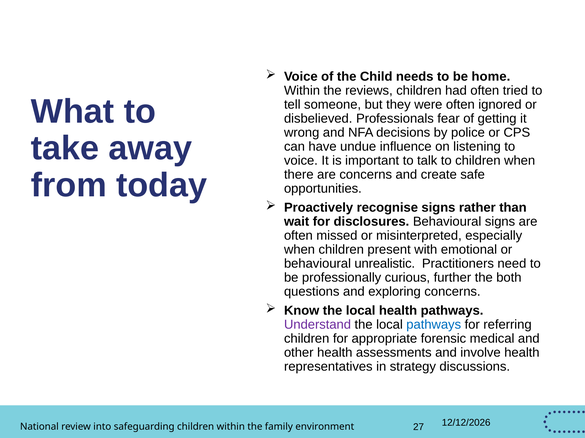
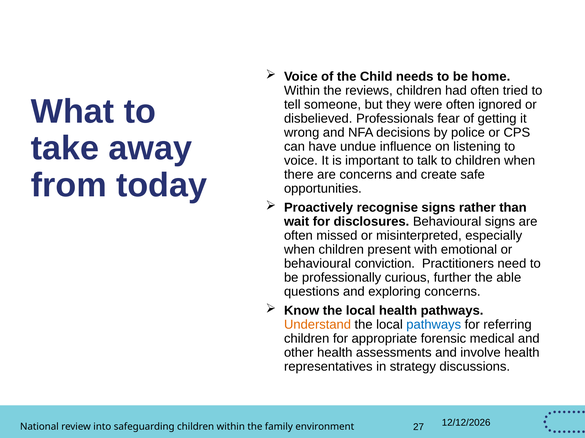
unrealistic: unrealistic -> conviction
both: both -> able
Understand colour: purple -> orange
